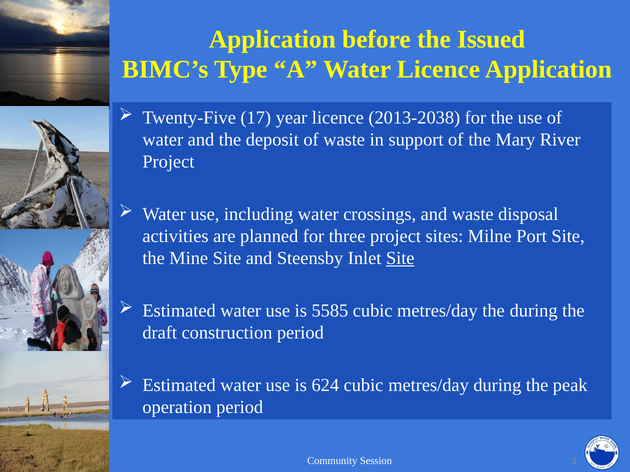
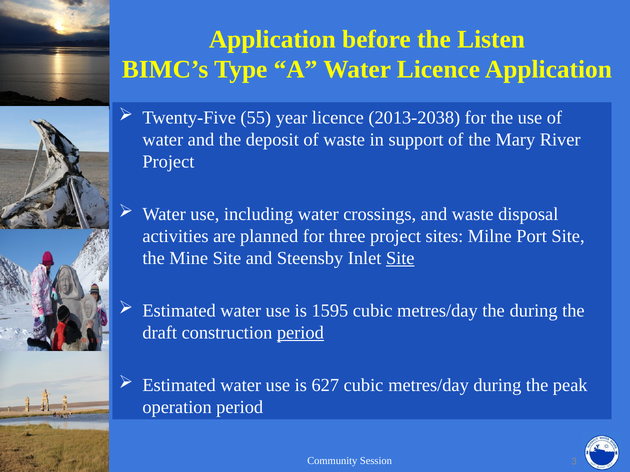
Issued: Issued -> Listen
17: 17 -> 55
5585: 5585 -> 1595
period at (300, 333) underline: none -> present
624: 624 -> 627
